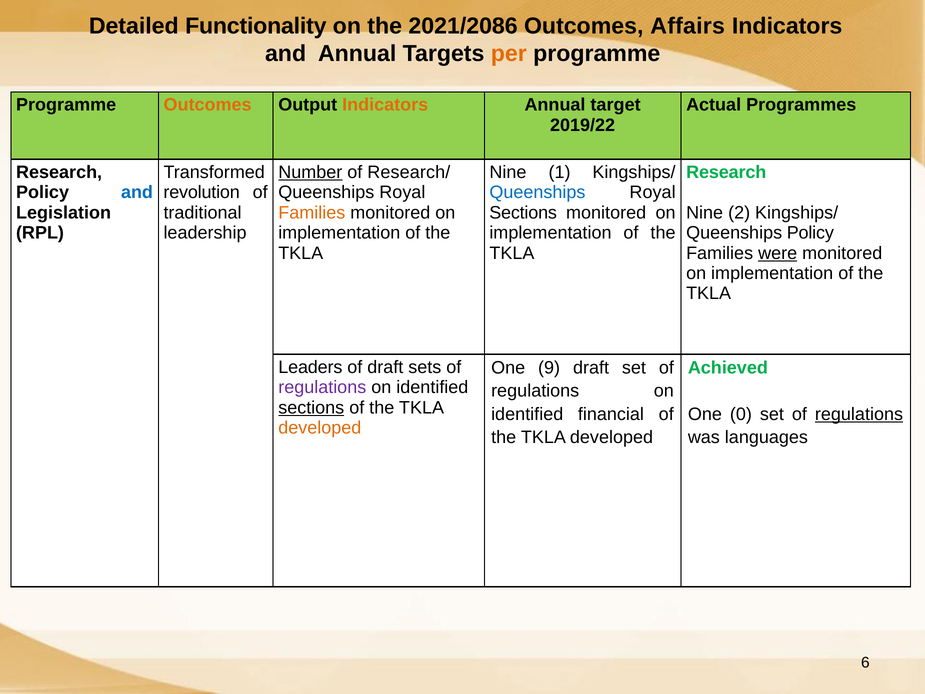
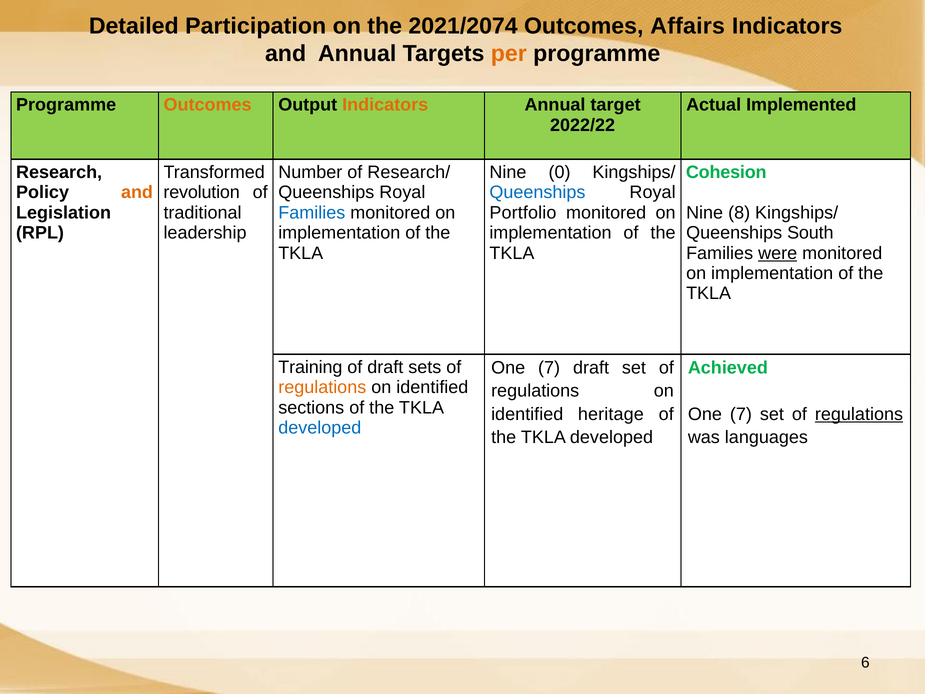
Functionality: Functionality -> Participation
2021/2086: 2021/2086 -> 2021/2074
Programmes: Programmes -> Implemented
2019/22: 2019/22 -> 2022/22
Number underline: present -> none
1: 1 -> 0
Research at (726, 172): Research -> Cohesion
and at (137, 192) colour: blue -> orange
Families at (312, 213) colour: orange -> blue
Sections at (523, 213): Sections -> Portfolio
2: 2 -> 8
Queenships Policy: Policy -> South
Leaders: Leaders -> Training
9 at (549, 368): 9 -> 7
regulations at (322, 387) colour: purple -> orange
sections at (311, 408) underline: present -> none
financial: financial -> heritage
0 at (741, 414): 0 -> 7
developed at (320, 428) colour: orange -> blue
